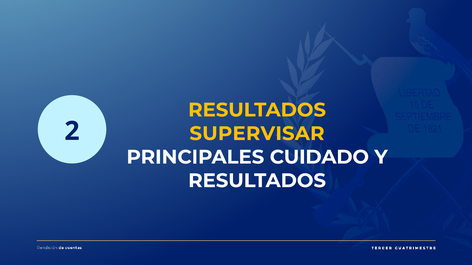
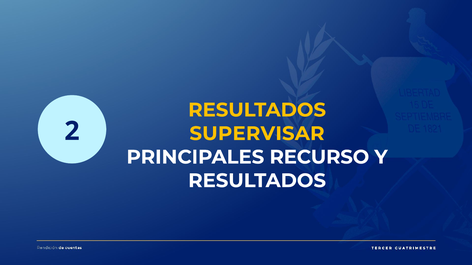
CUIDADO: CUIDADO -> RECURSO
